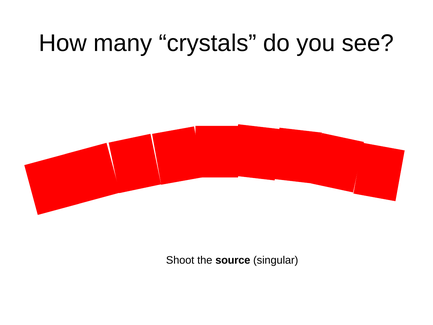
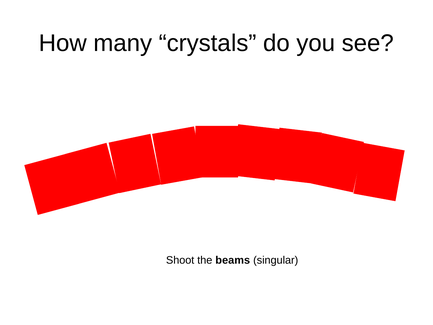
source: source -> beams
